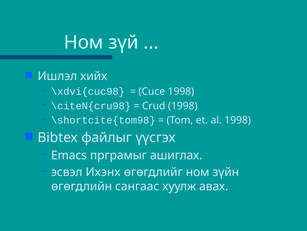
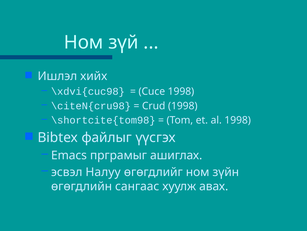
Ихэнх: Ихэнх -> Налуу
